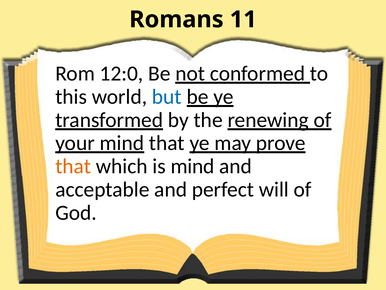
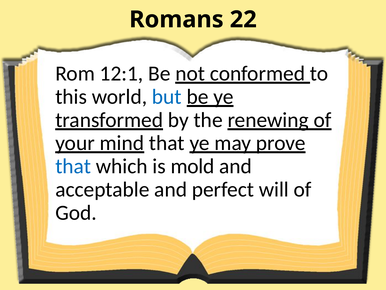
11: 11 -> 22
12:0: 12:0 -> 12:1
that at (73, 166) colour: orange -> blue
is mind: mind -> mold
